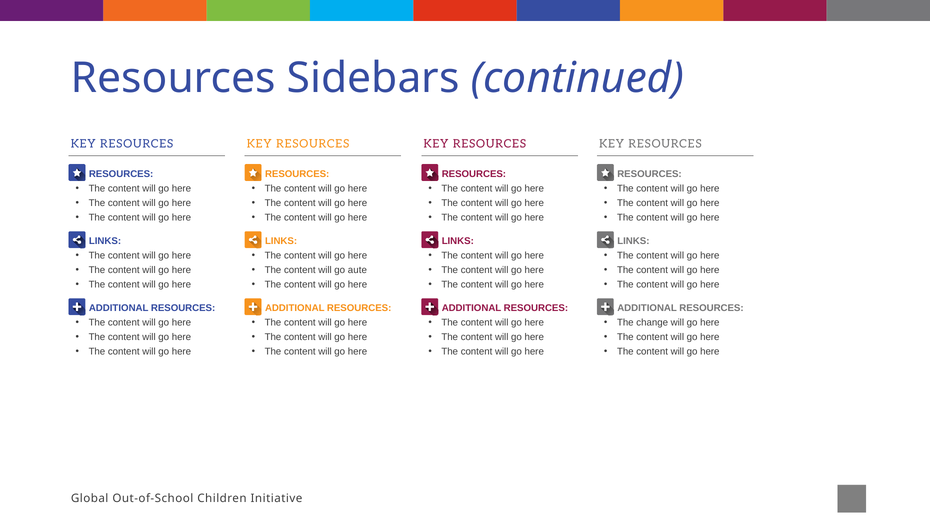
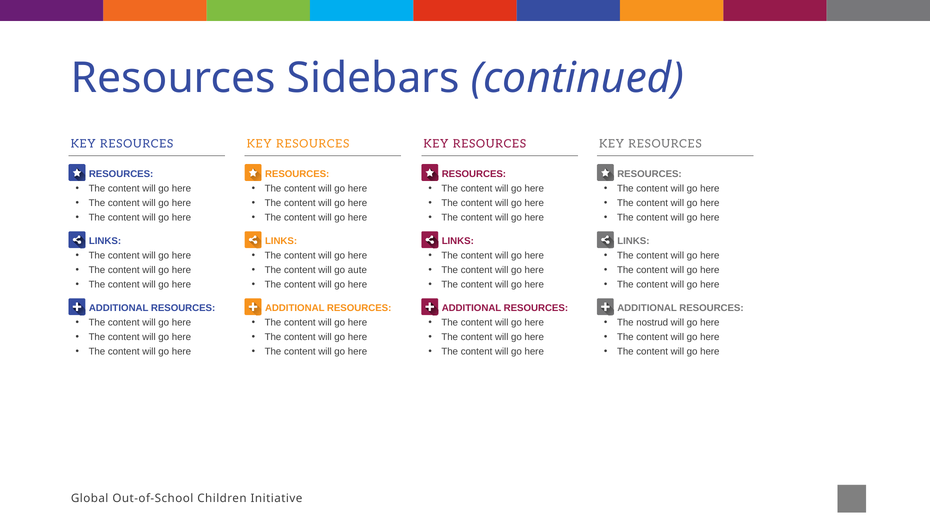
change: change -> nostrud
